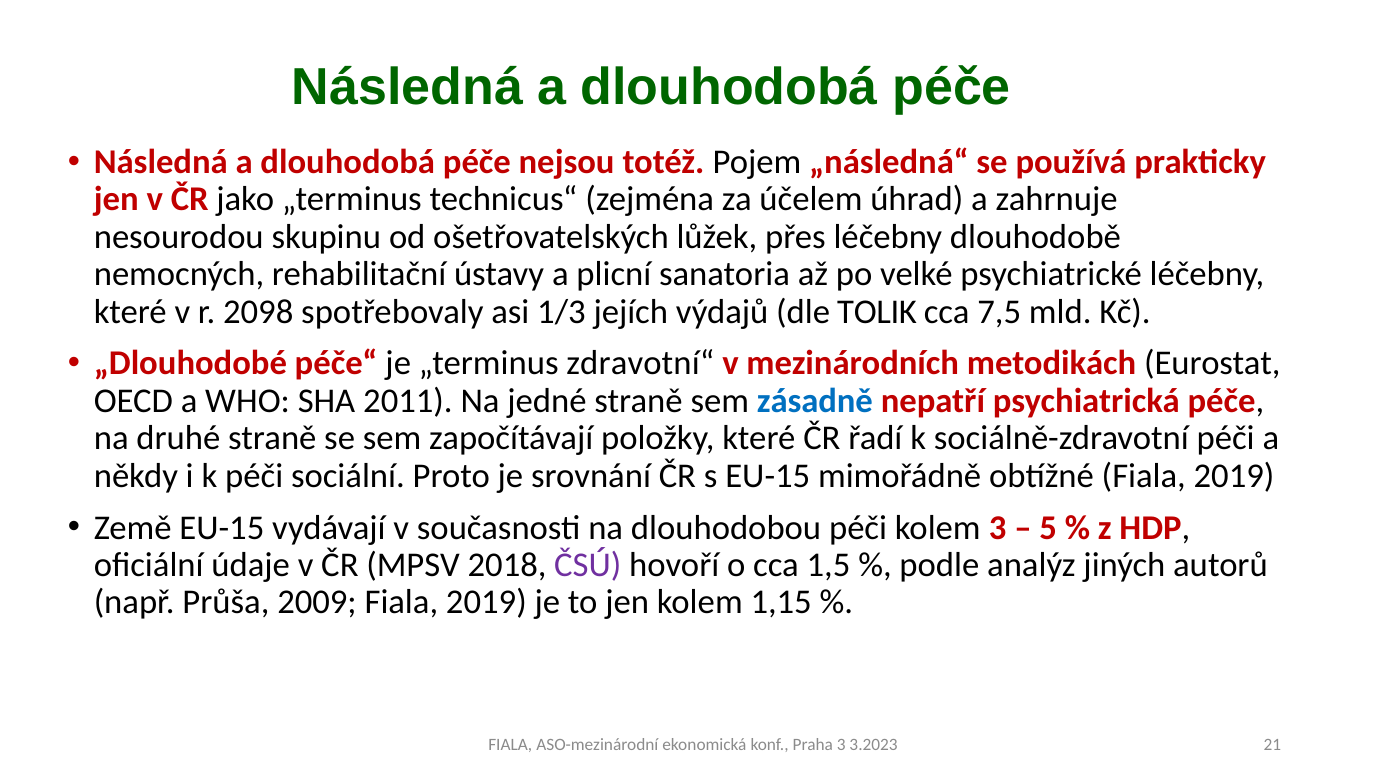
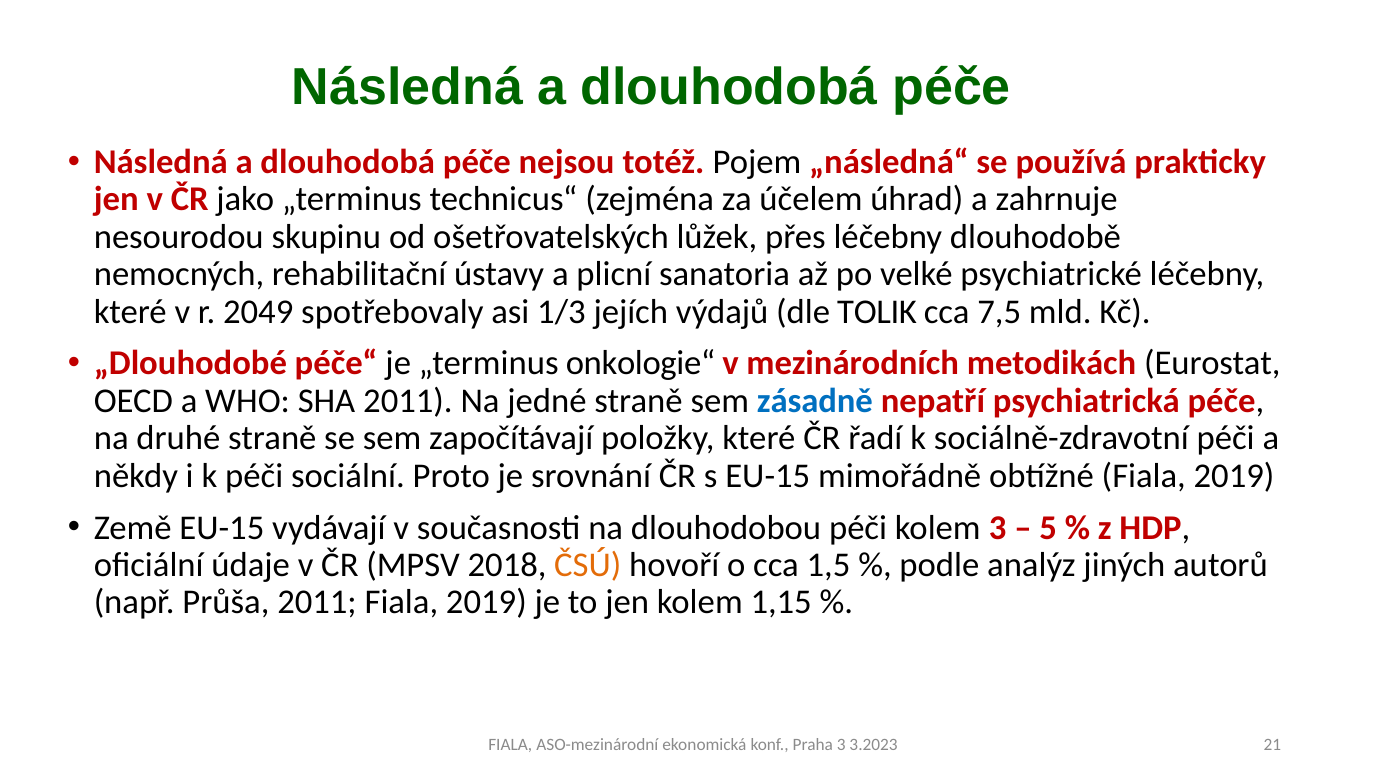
2098: 2098 -> 2049
zdravotní“: zdravotní“ -> onkologie“
ČSÚ colour: purple -> orange
Průša 2009: 2009 -> 2011
